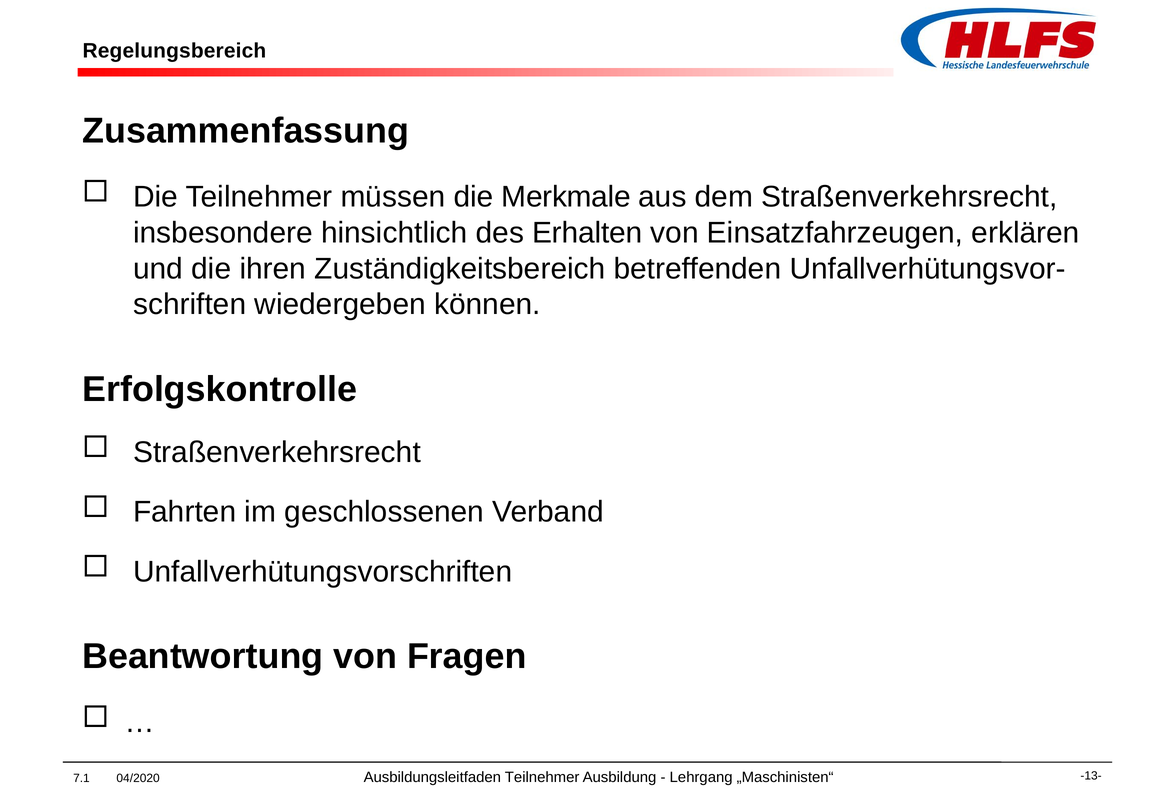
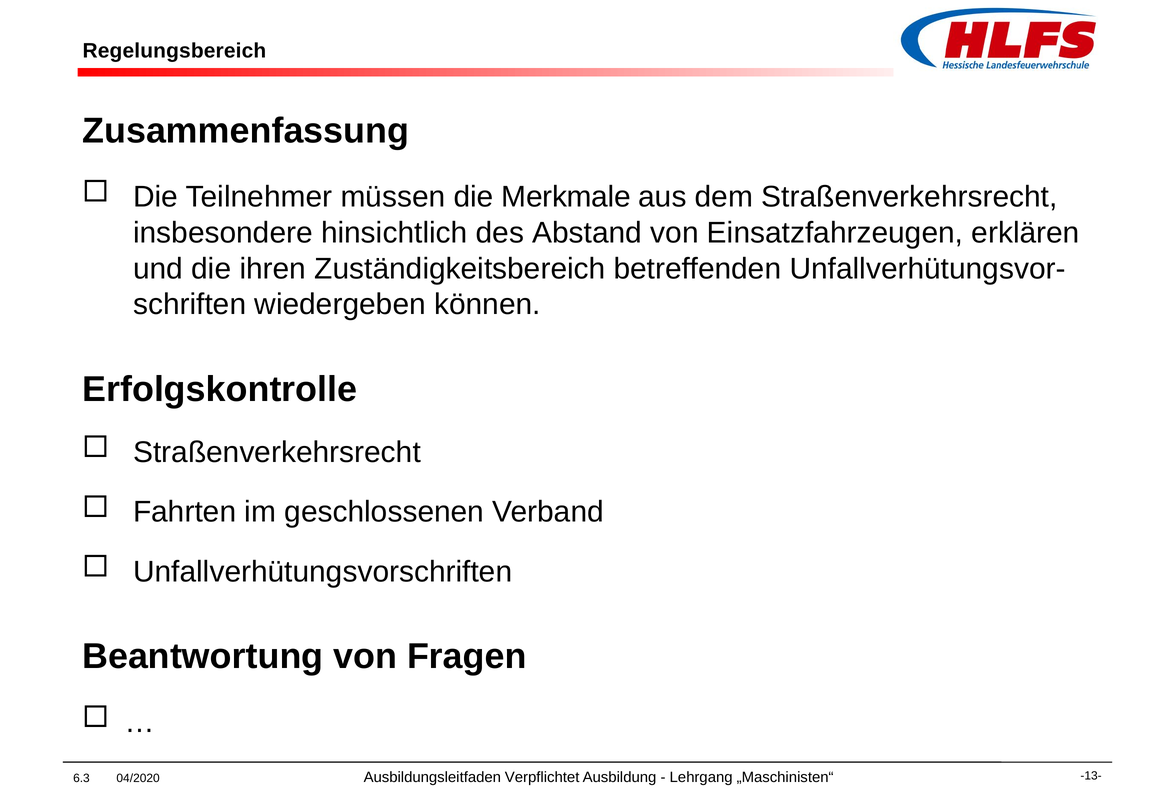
Erhalten: Erhalten -> Abstand
7.1: 7.1 -> 6.3
Ausbildungsleitfaden Teilnehmer: Teilnehmer -> Verpflichtet
